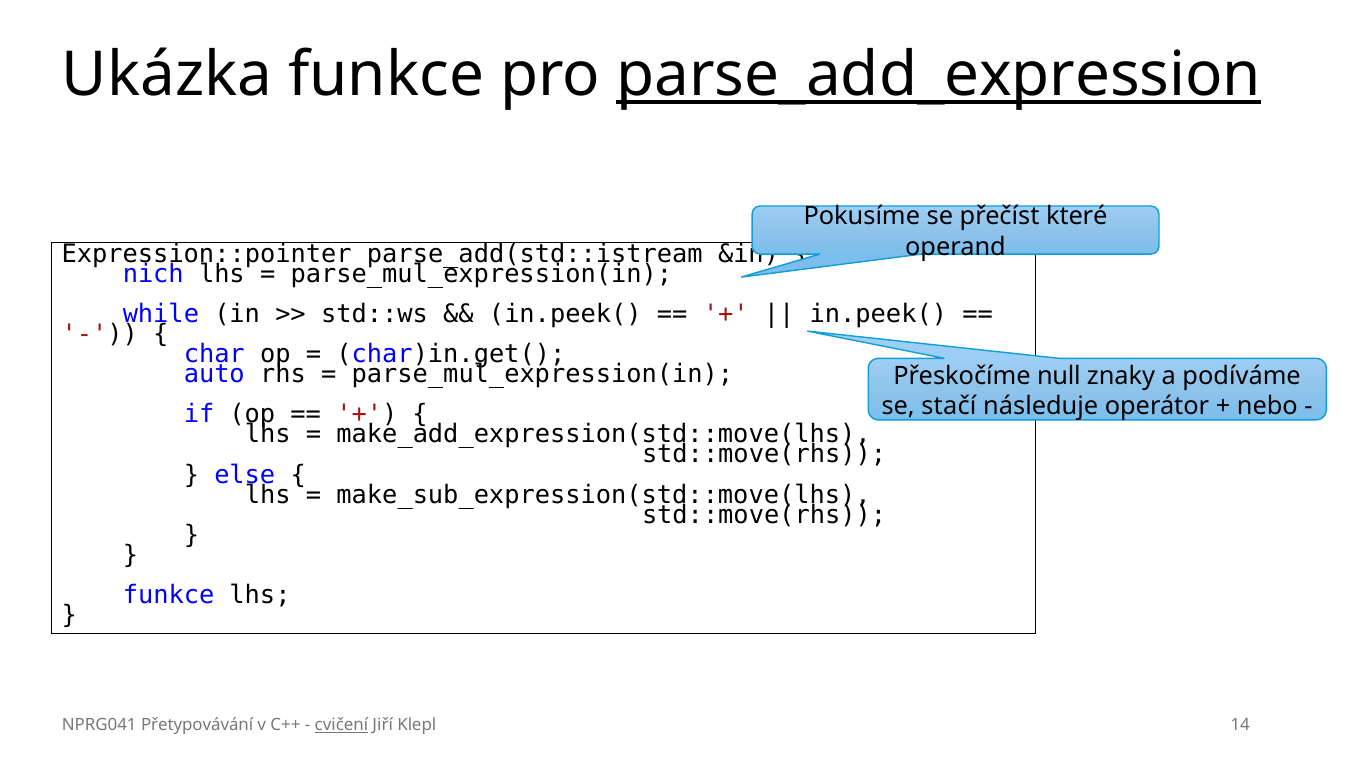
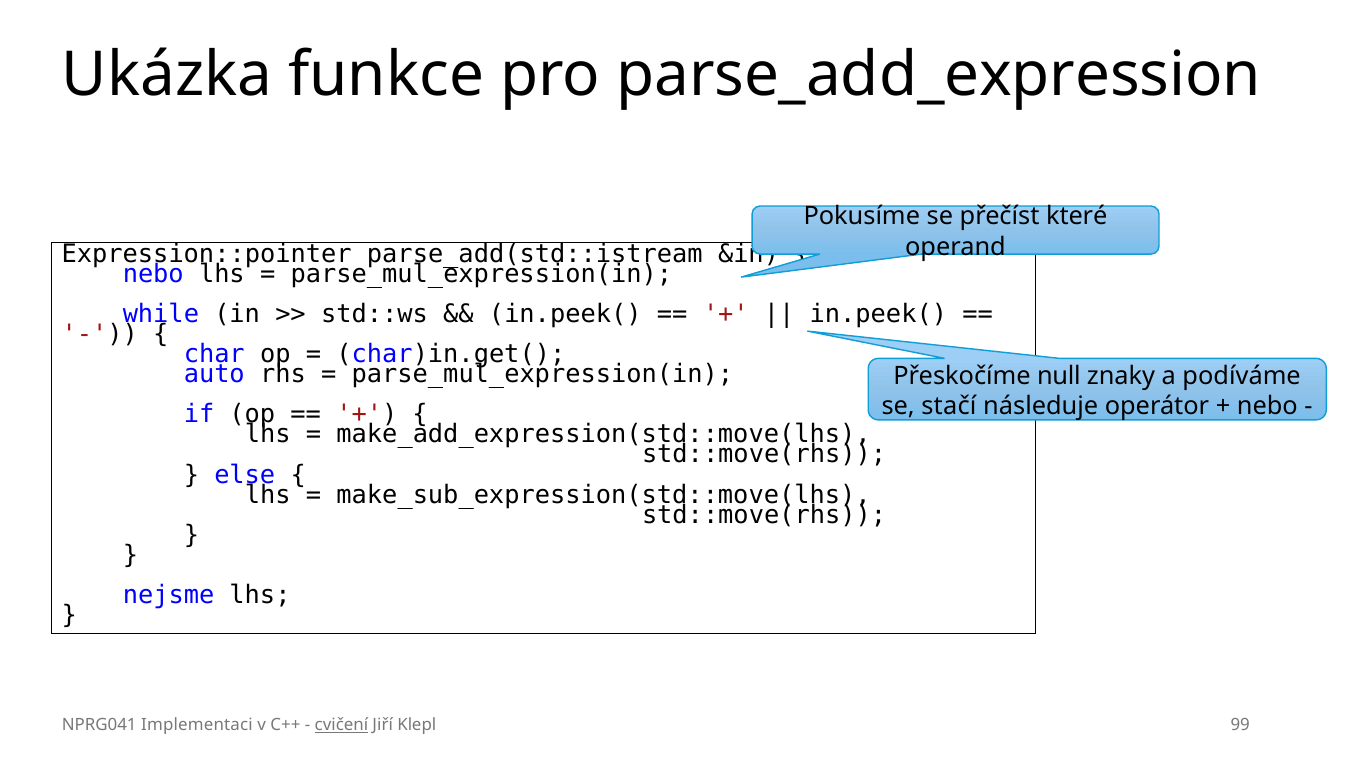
parse_add_expression underline: present -> none
nich at (153, 274): nich -> nebo
funkce at (169, 595): funkce -> nejsme
Přetypovávání: Přetypovávání -> Implementaci
14: 14 -> 99
